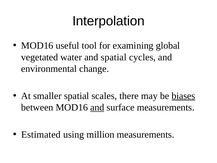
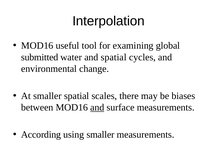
vegetated: vegetated -> submitted
biases underline: present -> none
Estimated: Estimated -> According
using million: million -> smaller
